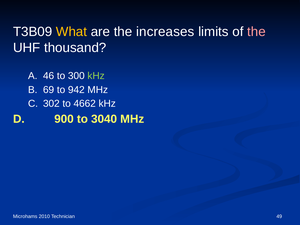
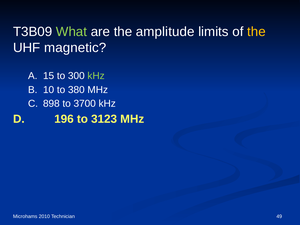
What colour: yellow -> light green
increases: increases -> amplitude
the at (256, 32) colour: pink -> yellow
thousand: thousand -> magnetic
46: 46 -> 15
69: 69 -> 10
942: 942 -> 380
302: 302 -> 898
4662: 4662 -> 3700
900: 900 -> 196
3040: 3040 -> 3123
